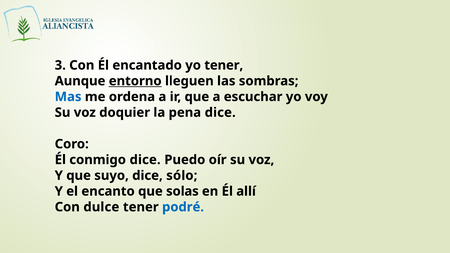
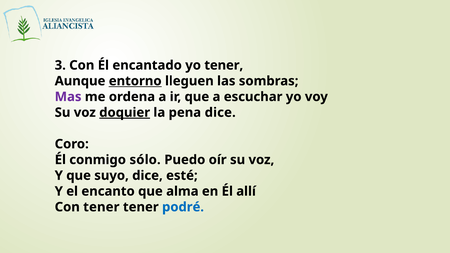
Mas colour: blue -> purple
doquier underline: none -> present
conmigo dice: dice -> sólo
sólo: sólo -> esté
solas: solas -> alma
Con dulce: dulce -> tener
